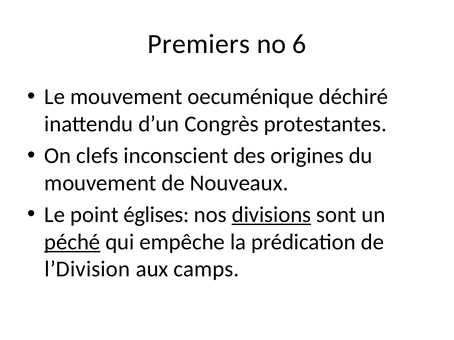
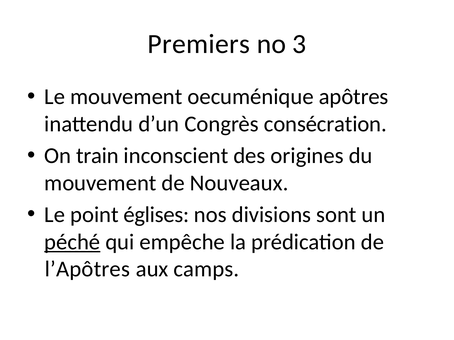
6: 6 -> 3
déchiré: déchiré -> apôtres
protestantes: protestantes -> consécration
clefs: clefs -> train
divisions underline: present -> none
l’Division: l’Division -> l’Apôtres
